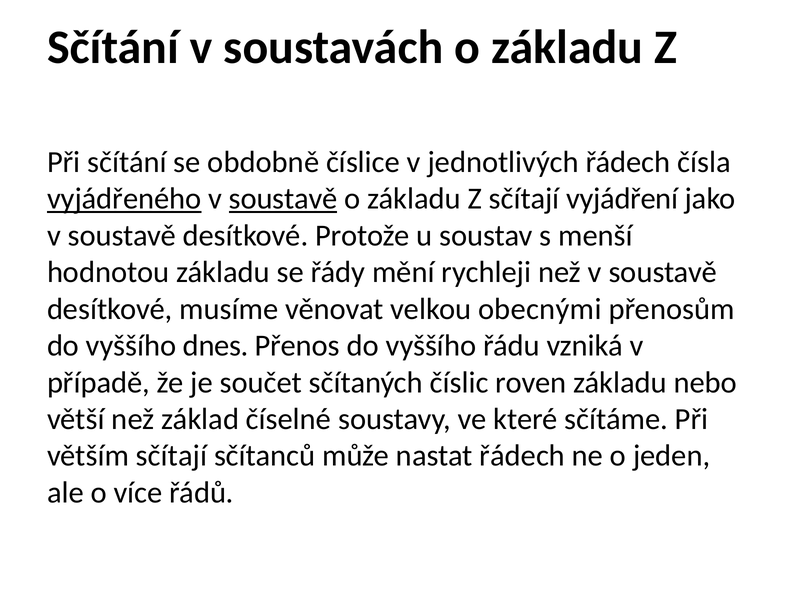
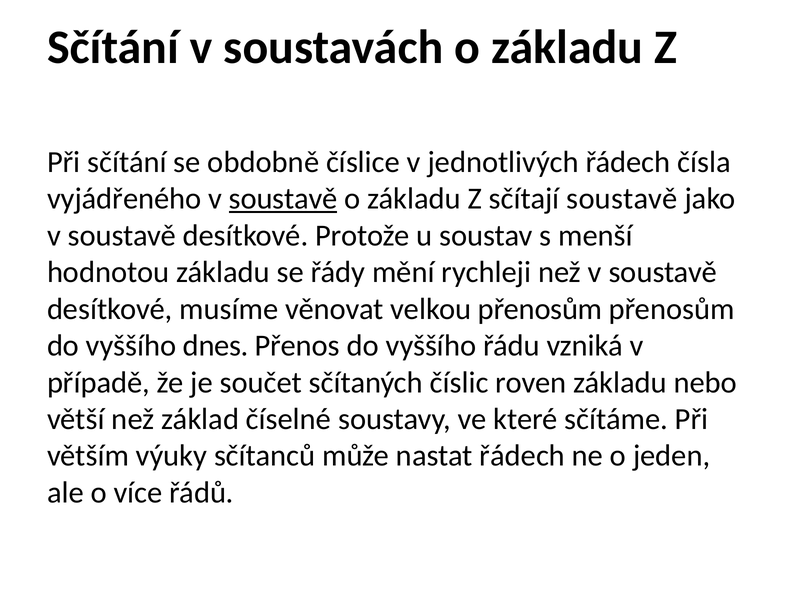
vyjádřeného underline: present -> none
sčítají vyjádření: vyjádření -> soustavě
velkou obecnými: obecnými -> přenosům
větším sčítají: sčítají -> výuky
